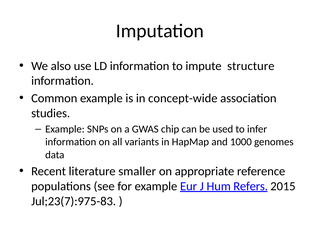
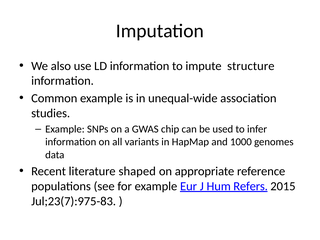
concept-wide: concept-wide -> unequal-wide
smaller: smaller -> shaped
